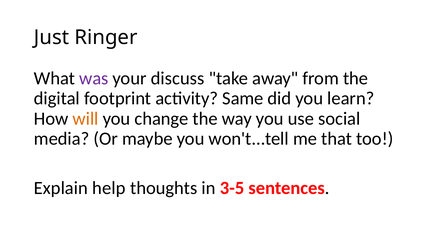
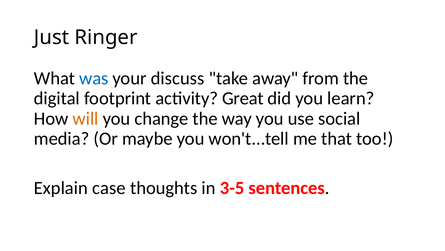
was colour: purple -> blue
Same: Same -> Great
help: help -> case
